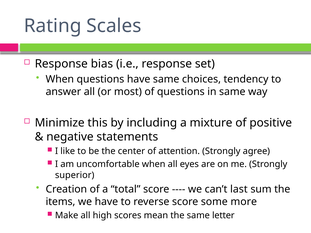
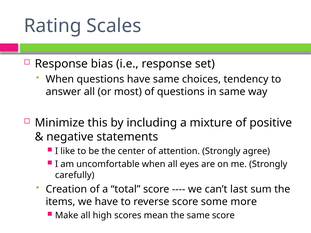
superior: superior -> carefully
same letter: letter -> score
